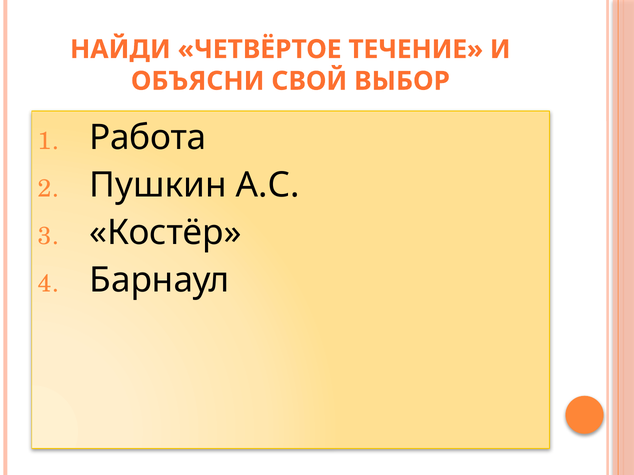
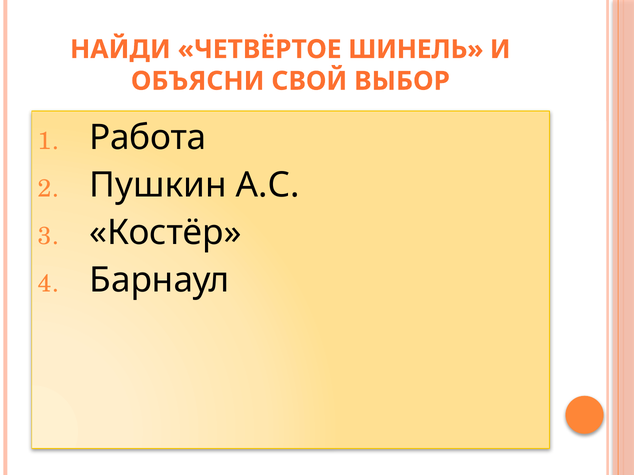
ТЕЧЕНИЕ: ТЕЧЕНИЕ -> ШИНЕЛЬ
